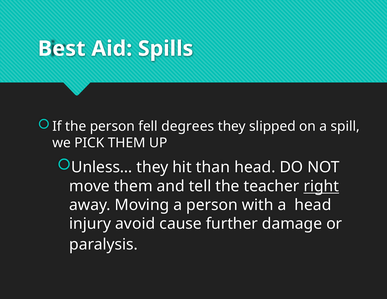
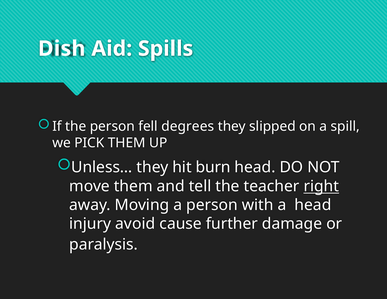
Best: Best -> Dish
than: than -> burn
